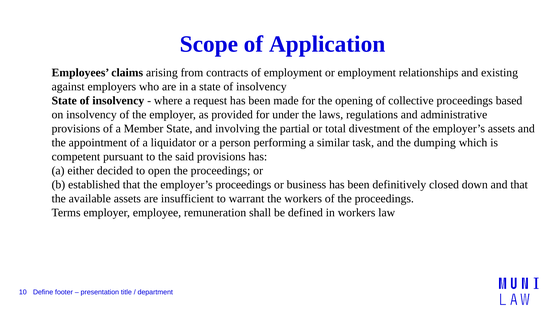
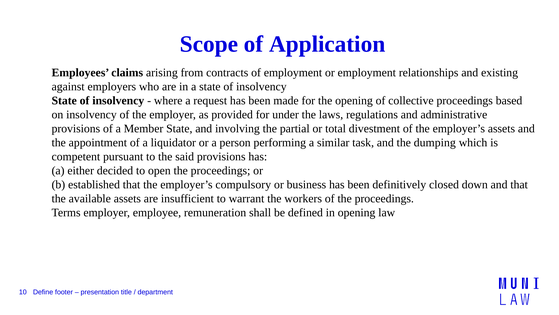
employer’s proceedings: proceedings -> compulsory
in workers: workers -> opening
